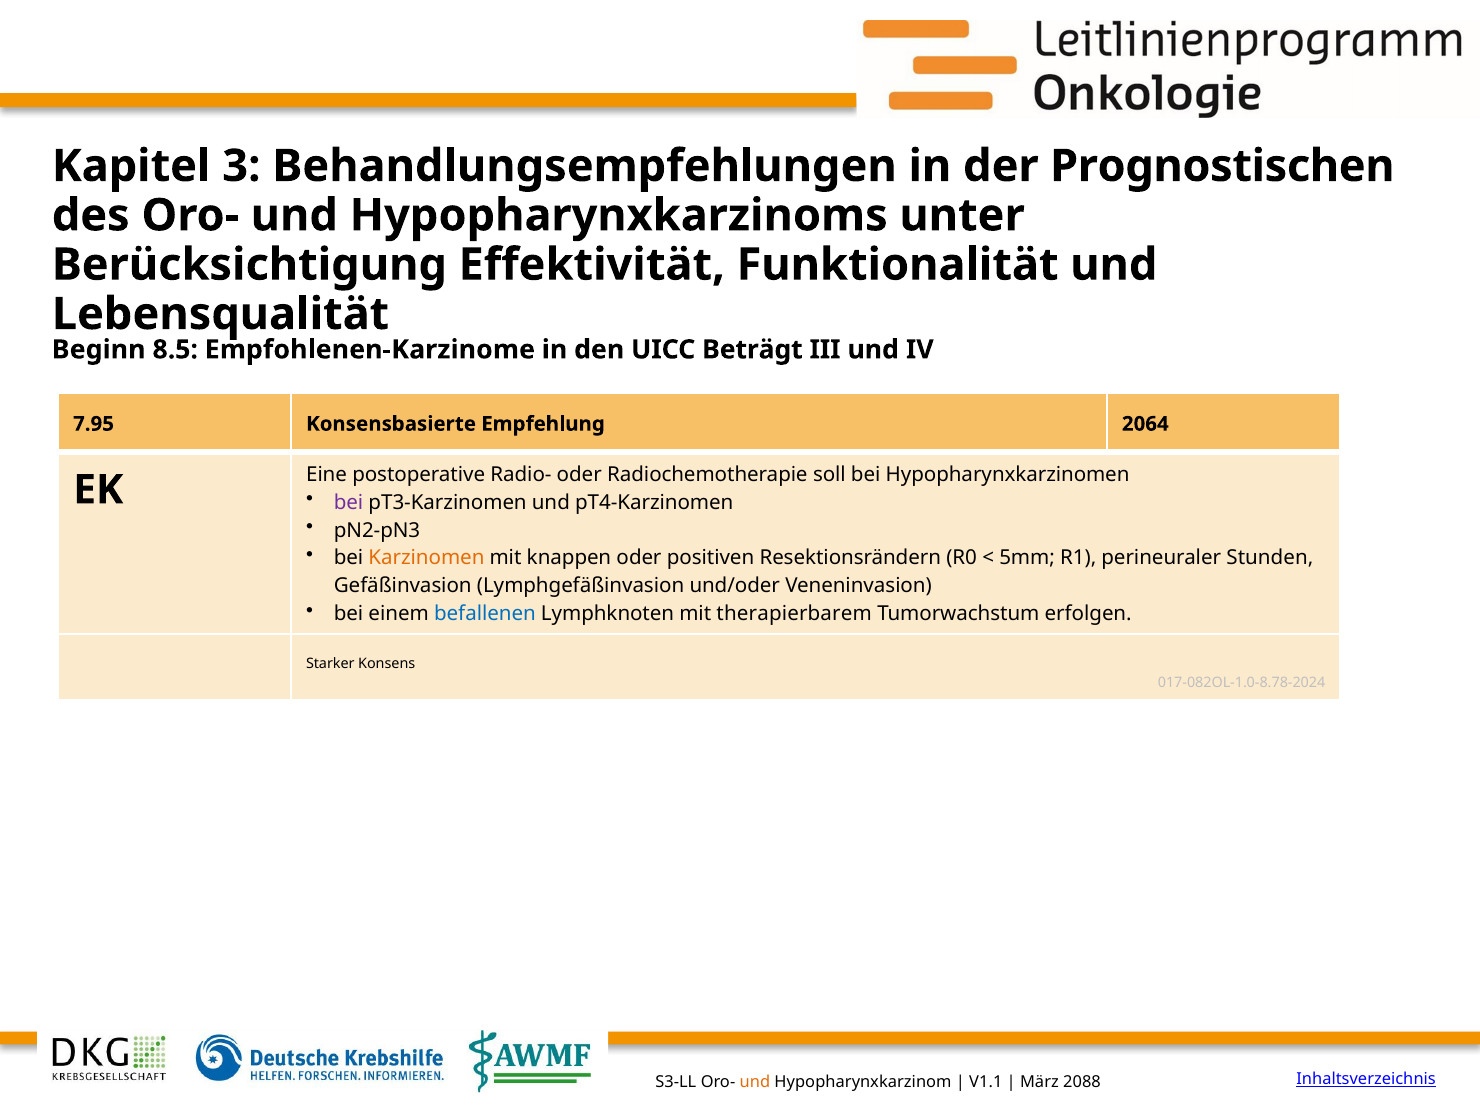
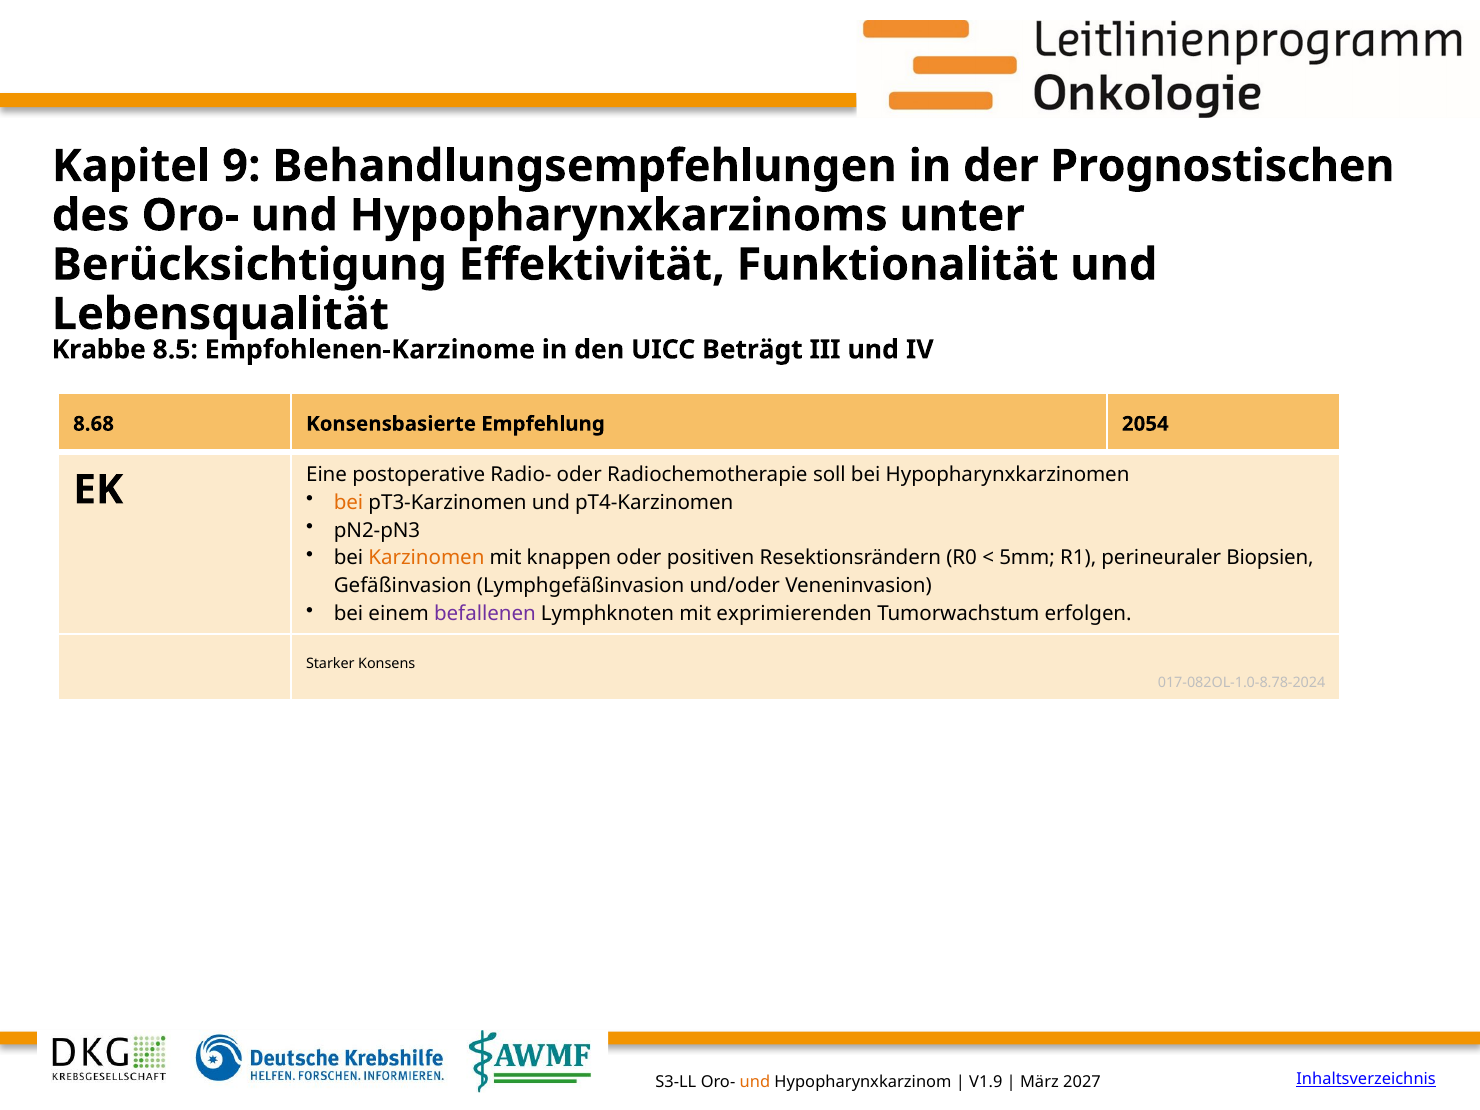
3: 3 -> 9
Beginn: Beginn -> Krabbe
7.95: 7.95 -> 8.68
2064: 2064 -> 2054
bei at (349, 502) colour: purple -> orange
Stunden: Stunden -> Biopsien
befallenen colour: blue -> purple
therapierbarem: therapierbarem -> exprimierenden
V1.1: V1.1 -> V1.9
2088: 2088 -> 2027
